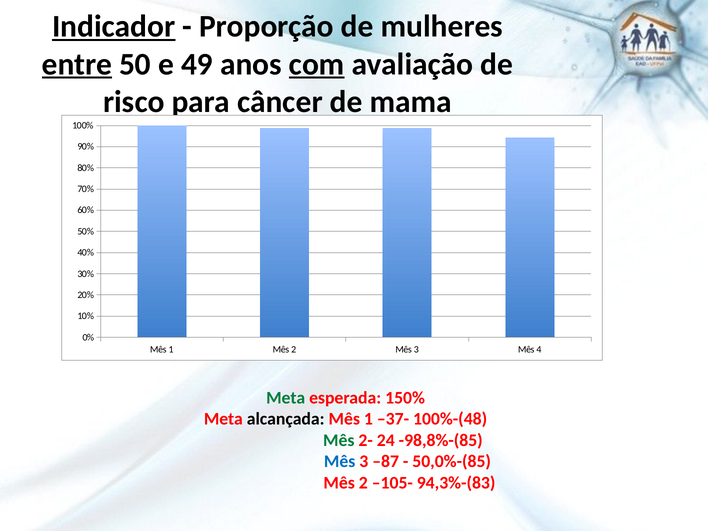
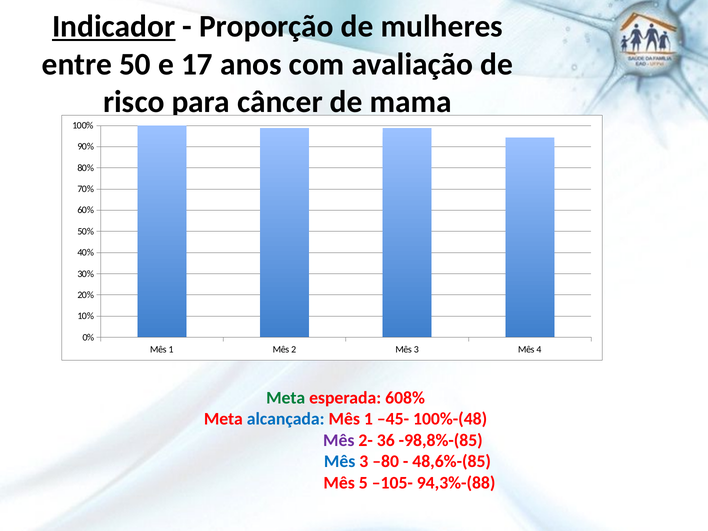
entre underline: present -> none
49: 49 -> 17
com underline: present -> none
150%: 150% -> 608%
alcançada colour: black -> blue
–37-: –37- -> –45-
Mês at (339, 440) colour: green -> purple
24: 24 -> 36
–87: –87 -> –80
50,0%-(85: 50,0%-(85 -> 48,6%-(85
2 at (363, 483): 2 -> 5
94,3%-(83: 94,3%-(83 -> 94,3%-(88
